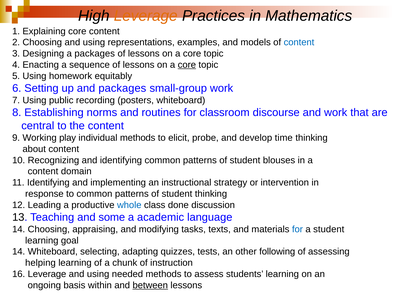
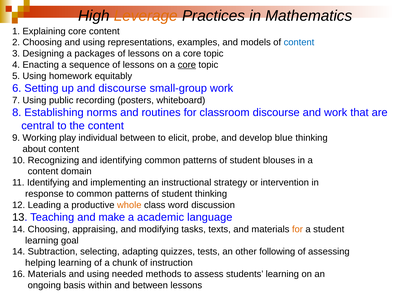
and packages: packages -> discourse
individual methods: methods -> between
time: time -> blue
whole colour: blue -> orange
done: done -> word
some: some -> make
for at (297, 229) colour: blue -> orange
14 Whiteboard: Whiteboard -> Subtraction
16 Leverage: Leverage -> Materials
between at (150, 285) underline: present -> none
